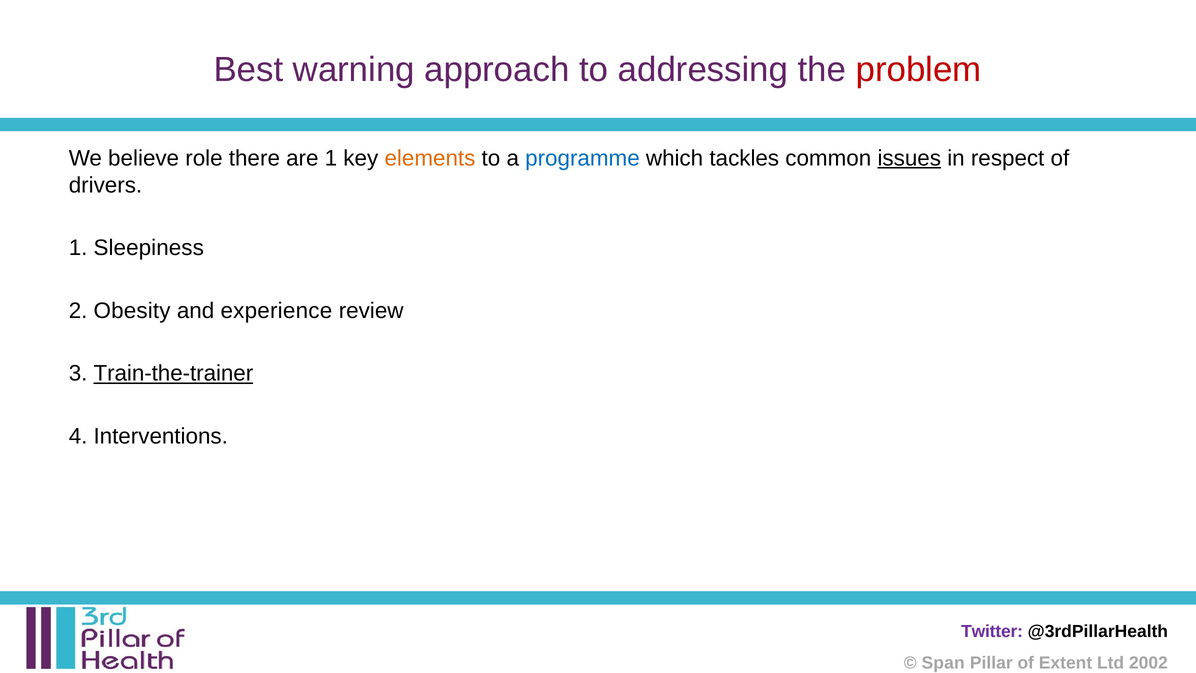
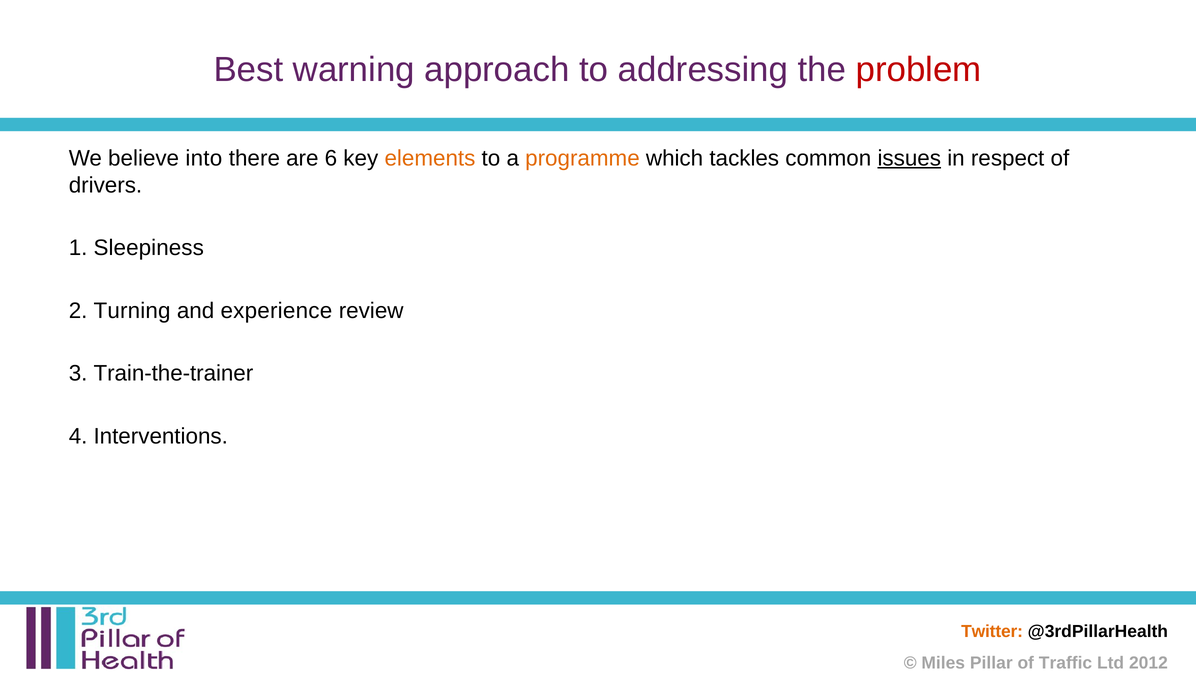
role: role -> into
are 1: 1 -> 6
programme colour: blue -> orange
Obesity: Obesity -> Turning
Train-the-trainer underline: present -> none
Twitter colour: purple -> orange
Span: Span -> Miles
Extent: Extent -> Traffic
2002: 2002 -> 2012
